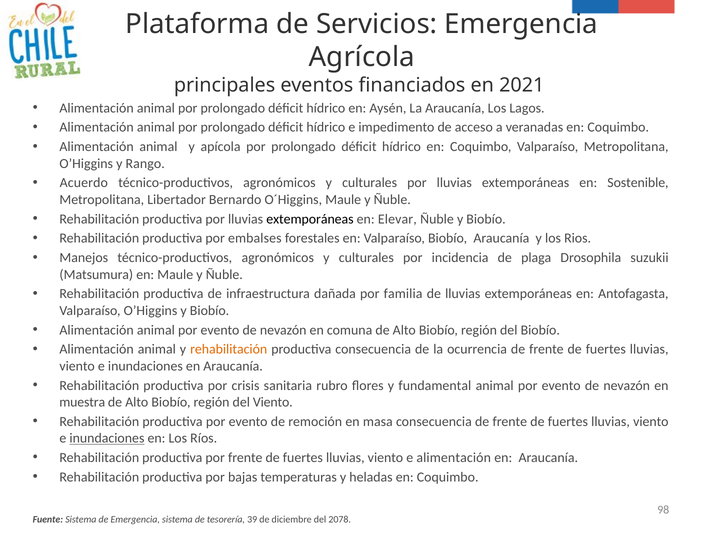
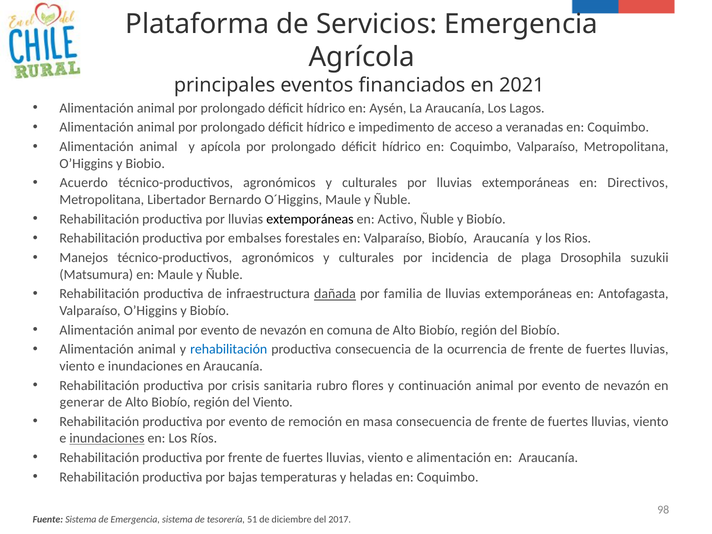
Rango: Rango -> Biobio
Sostenible: Sostenible -> Directivos
Elevar: Elevar -> Activo
dañada underline: none -> present
rehabilitación at (229, 349) colour: orange -> blue
fundamental: fundamental -> continuación
muestra: muestra -> generar
39: 39 -> 51
2078: 2078 -> 2017
